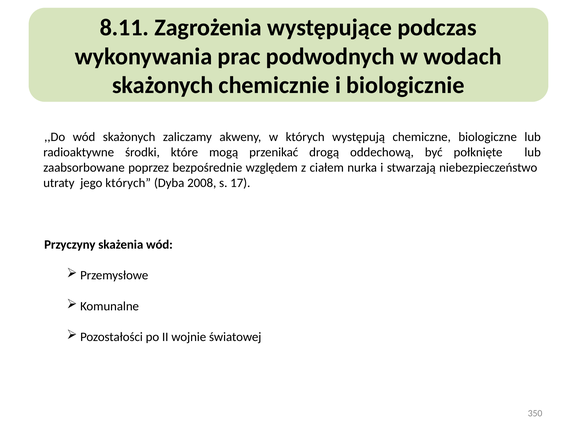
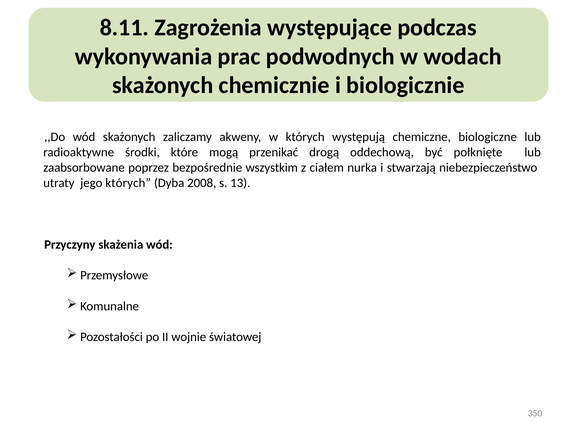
względem: względem -> wszystkim
17: 17 -> 13
